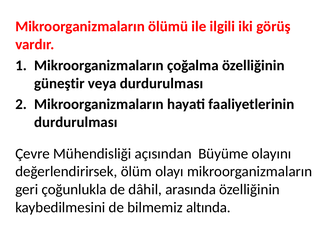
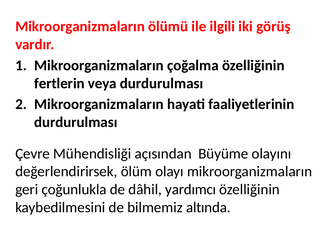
güneştir: güneştir -> fertlerin
arasında: arasında -> yardımcı
